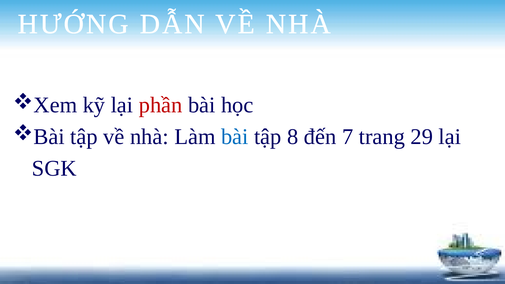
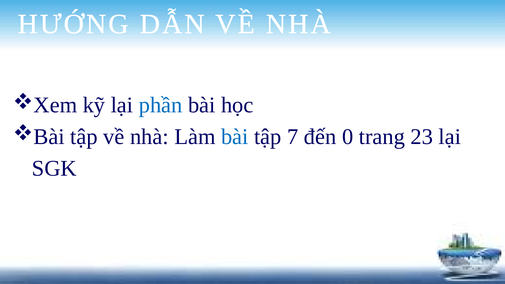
phần colour: red -> blue
8: 8 -> 7
7: 7 -> 0
29: 29 -> 23
